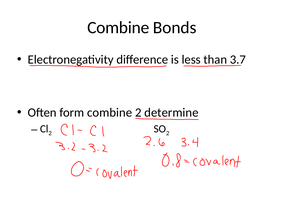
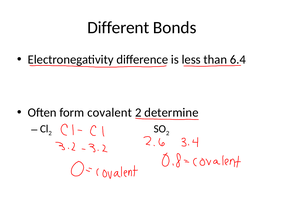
Combine at (118, 27): Combine -> Different
3.7: 3.7 -> 6.4
form combine: combine -> covalent
